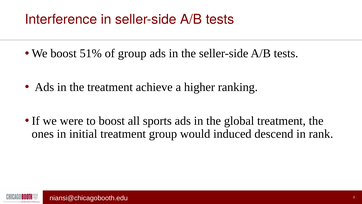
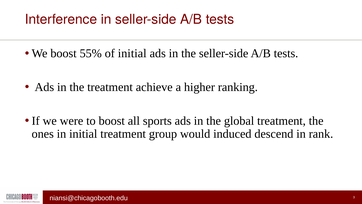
51%: 51% -> 55%
of group: group -> initial
